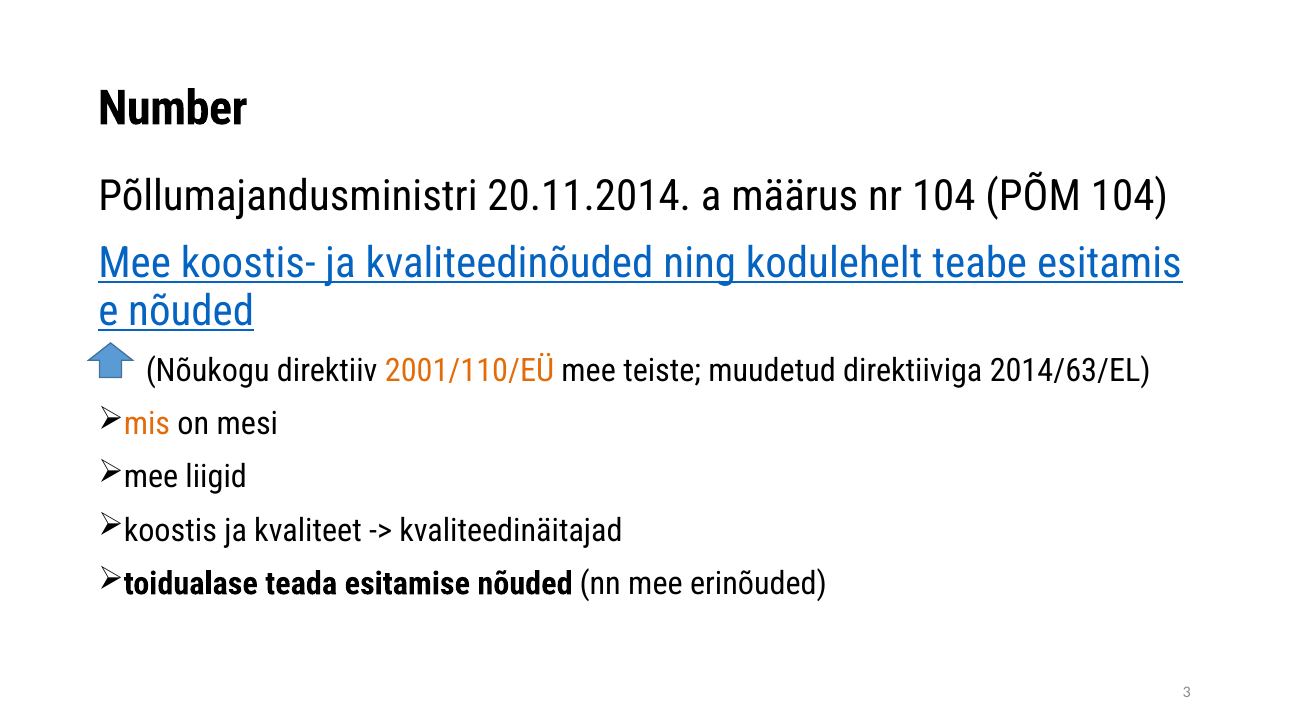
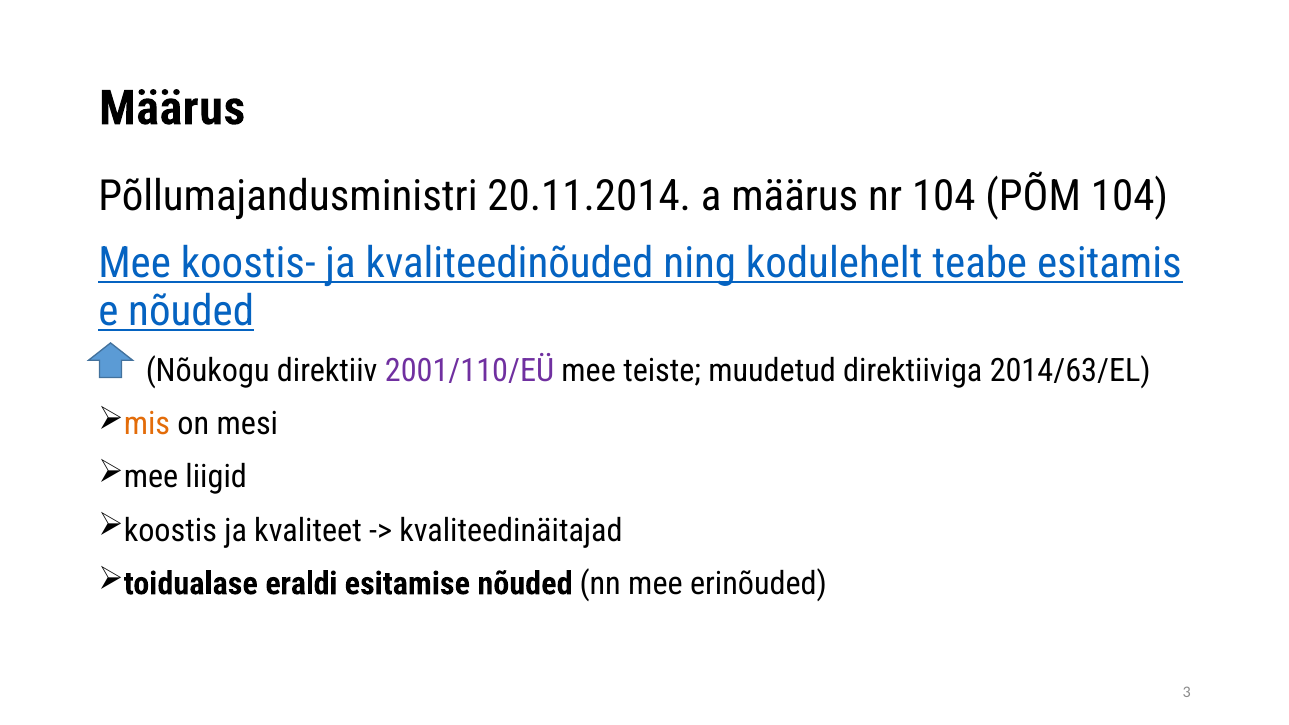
Number at (173, 108): Number -> Määrus
2001/110/EÜ colour: orange -> purple
teada: teada -> eraldi
